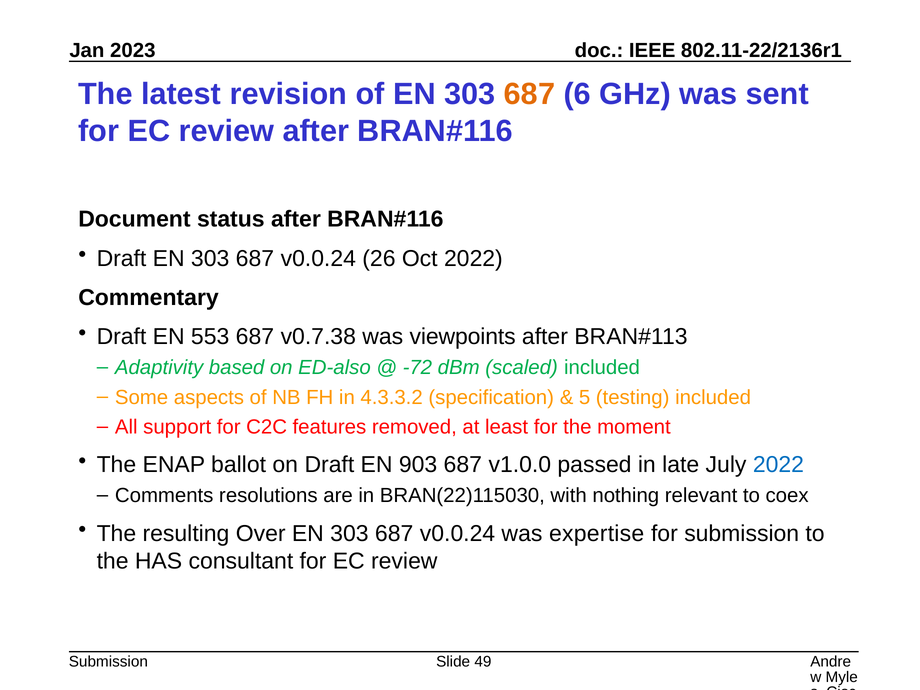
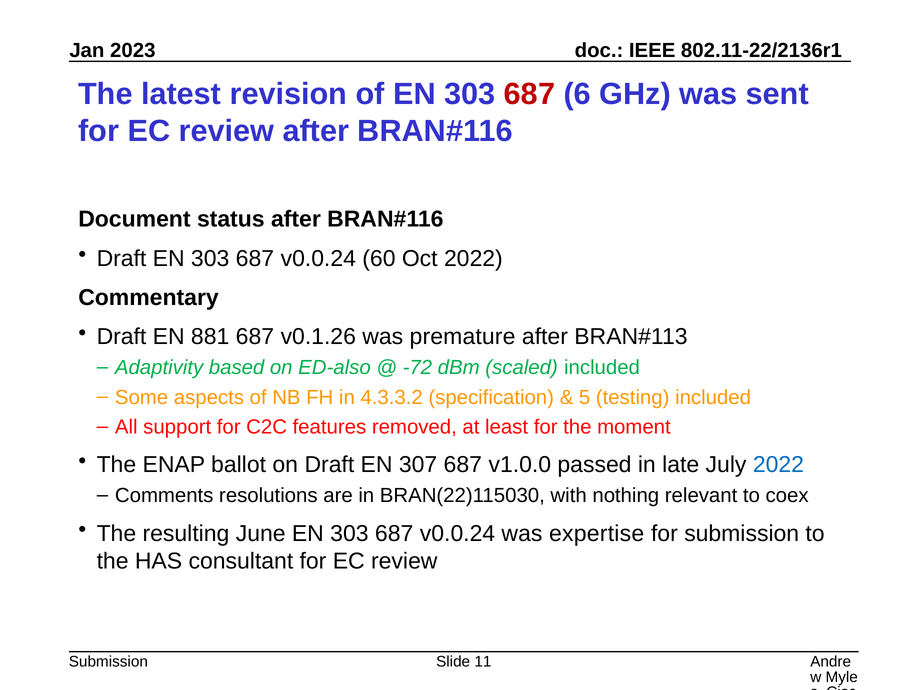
687 at (530, 94) colour: orange -> red
26: 26 -> 60
553: 553 -> 881
v0.7.38: v0.7.38 -> v0.1.26
viewpoints: viewpoints -> premature
903: 903 -> 307
Over: Over -> June
49: 49 -> 11
